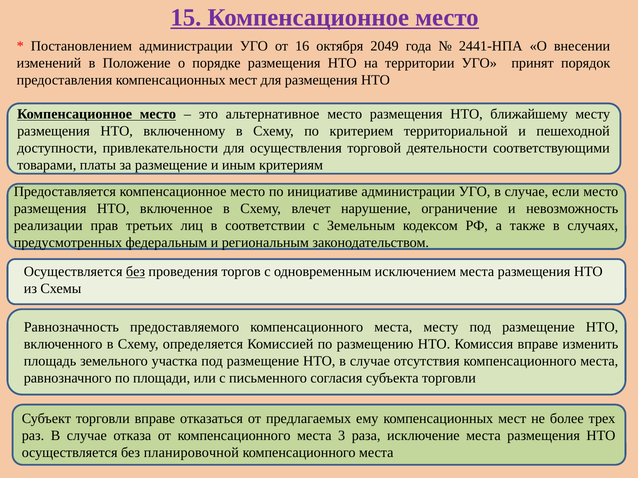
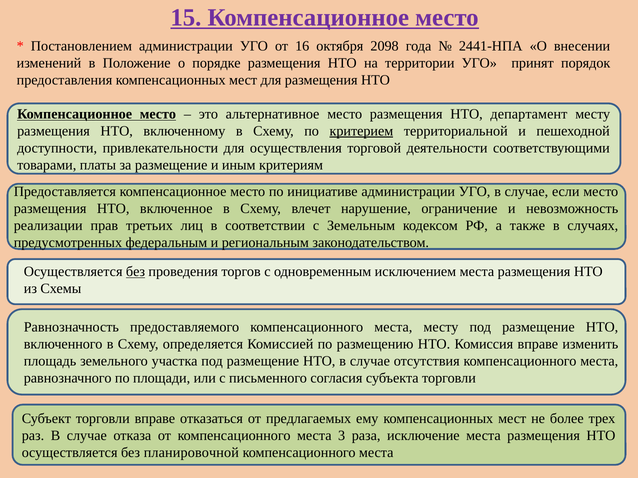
2049: 2049 -> 2098
ближайшему: ближайшему -> департамент
критерием underline: none -> present
